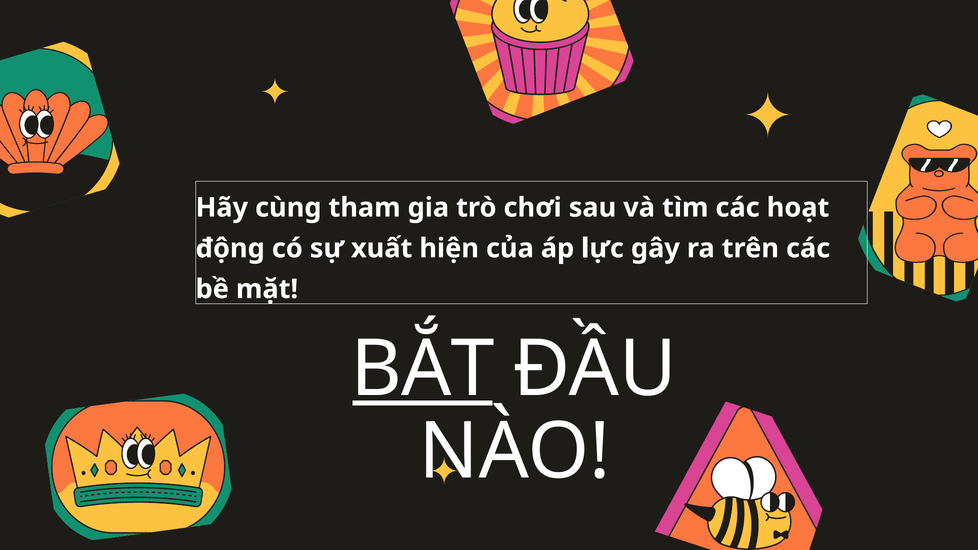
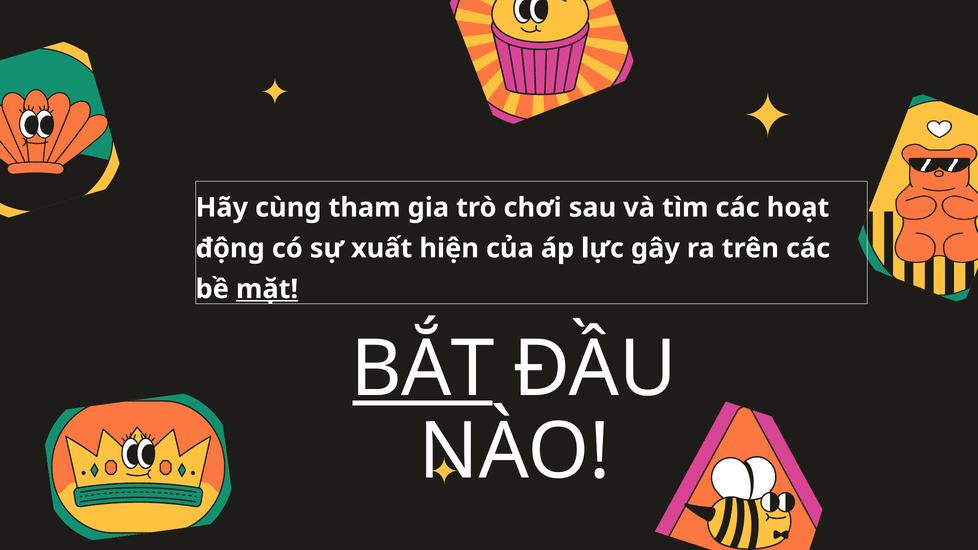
mặt underline: none -> present
